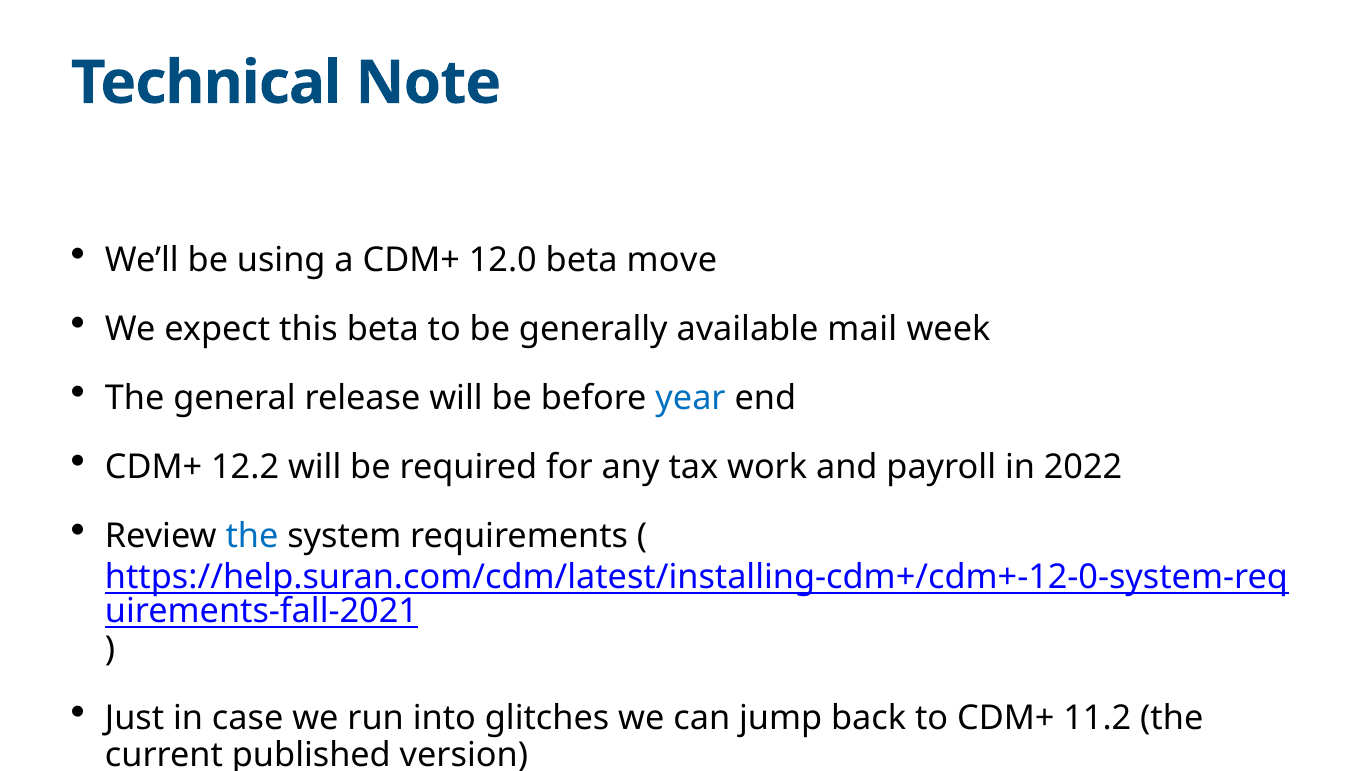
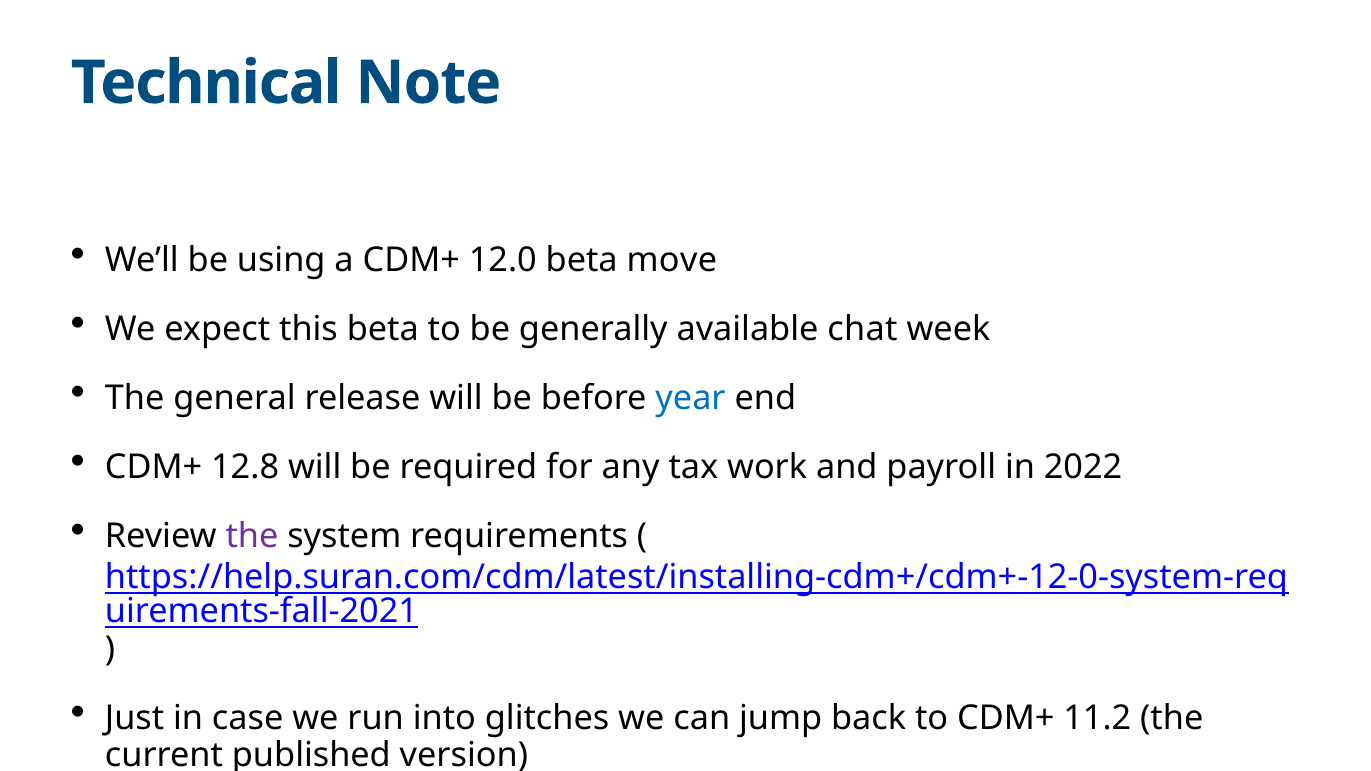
mail: mail -> chat
12.2: 12.2 -> 12.8
the at (252, 537) colour: blue -> purple
